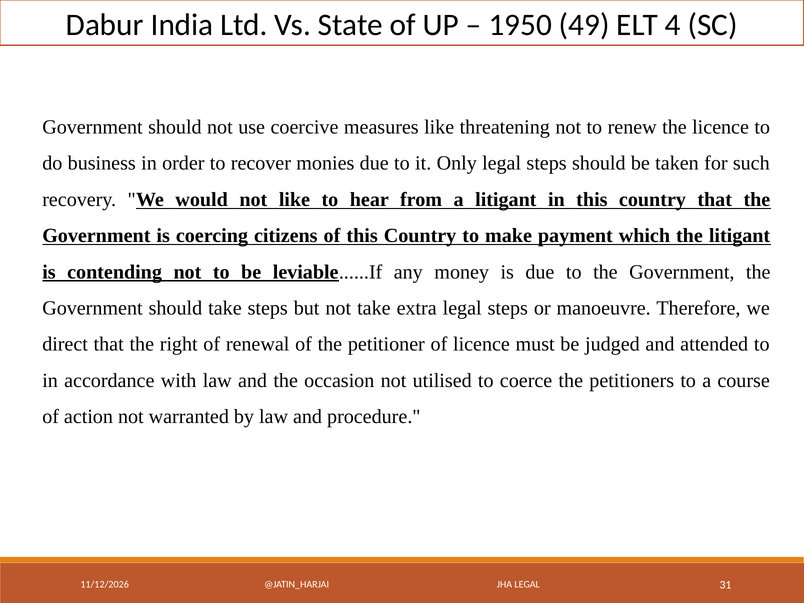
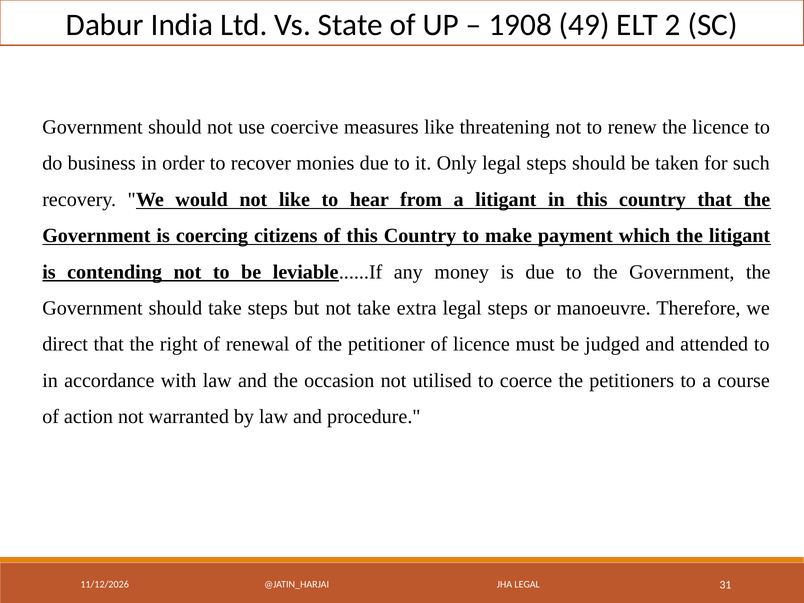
1950: 1950 -> 1908
4: 4 -> 2
